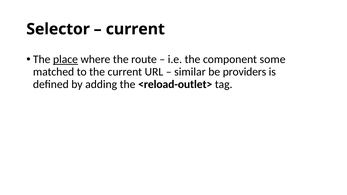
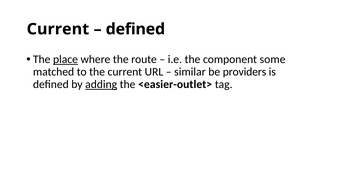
Selector at (58, 29): Selector -> Current
current at (135, 29): current -> defined
adding underline: none -> present
<reload-outlet>: <reload-outlet> -> <easier-outlet>
